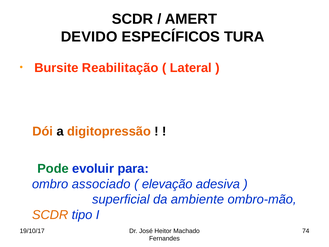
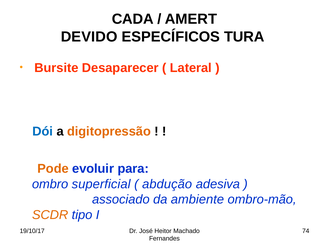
SCDR at (133, 19): SCDR -> CADA
Reabilitação: Reabilitação -> Desaparecer
Dói colour: orange -> blue
Pode colour: green -> orange
associado: associado -> superficial
elevação: elevação -> abdução
superficial: superficial -> associado
